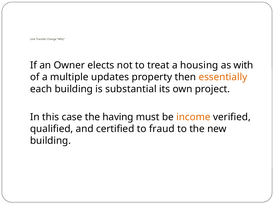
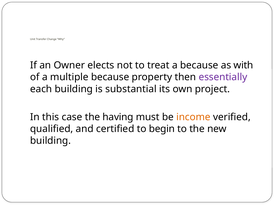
a housing: housing -> because
multiple updates: updates -> because
essentially colour: orange -> purple
fraud: fraud -> begin
